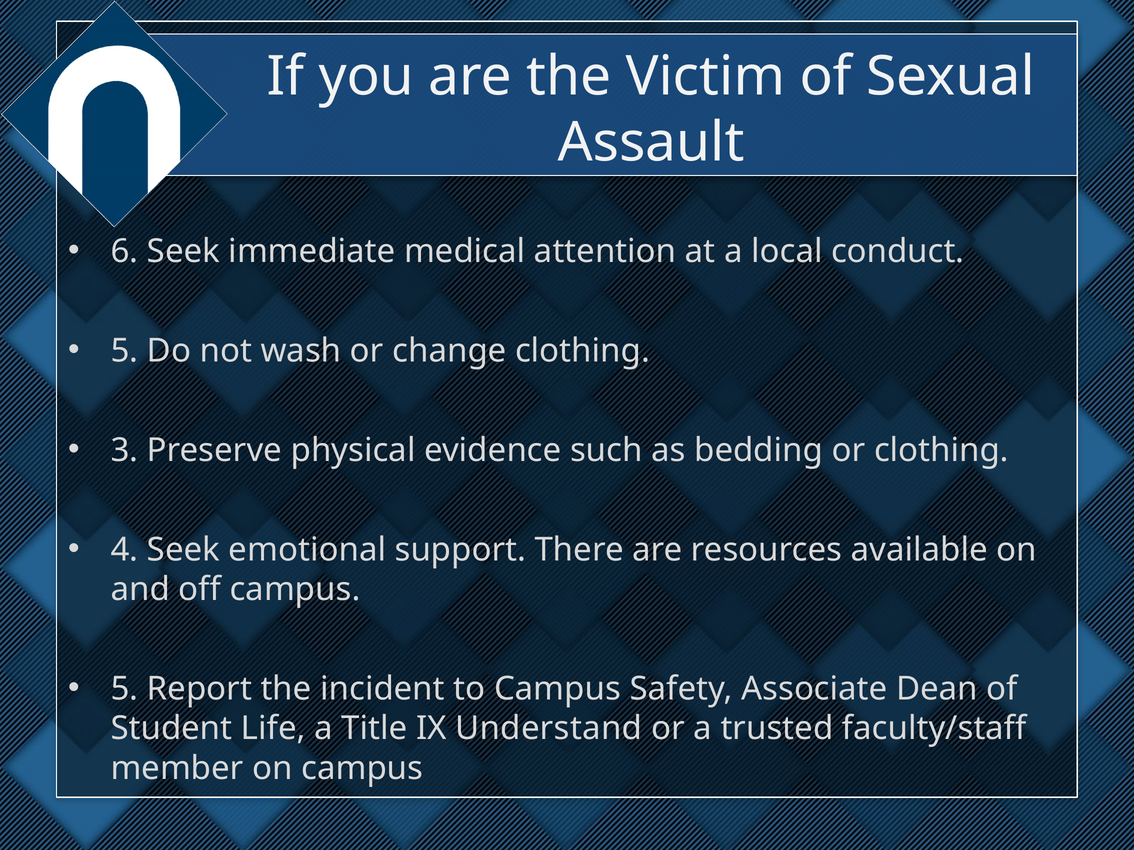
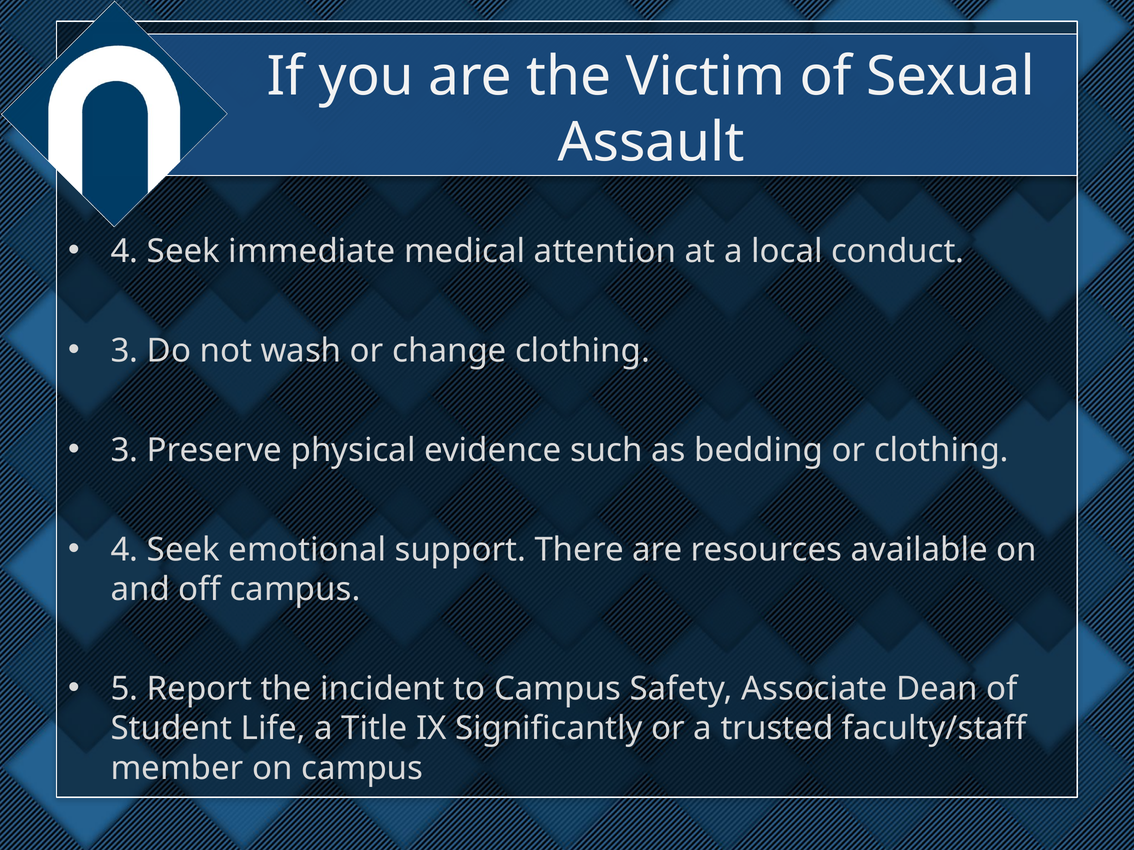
6 at (124, 251): 6 -> 4
5 at (124, 351): 5 -> 3
Understand: Understand -> Significantly
